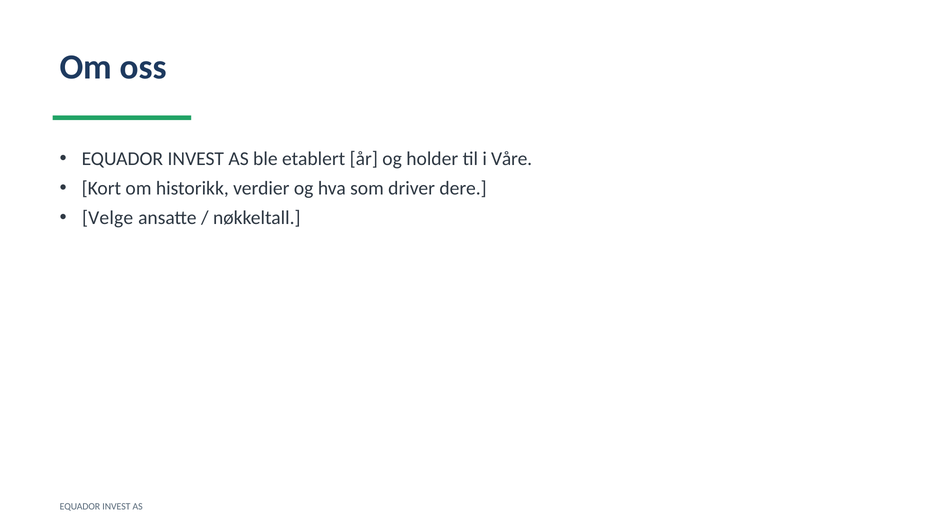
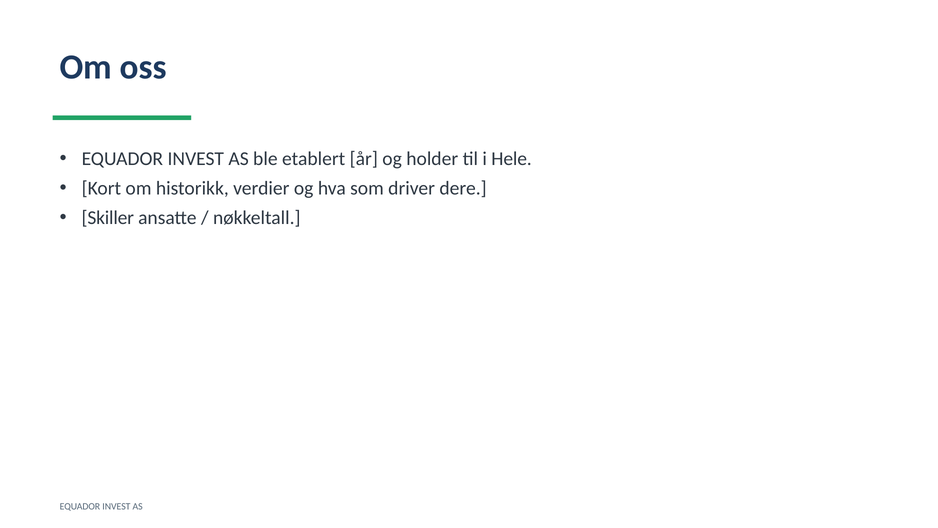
Våre: Våre -> Hele
Velge: Velge -> Skiller
